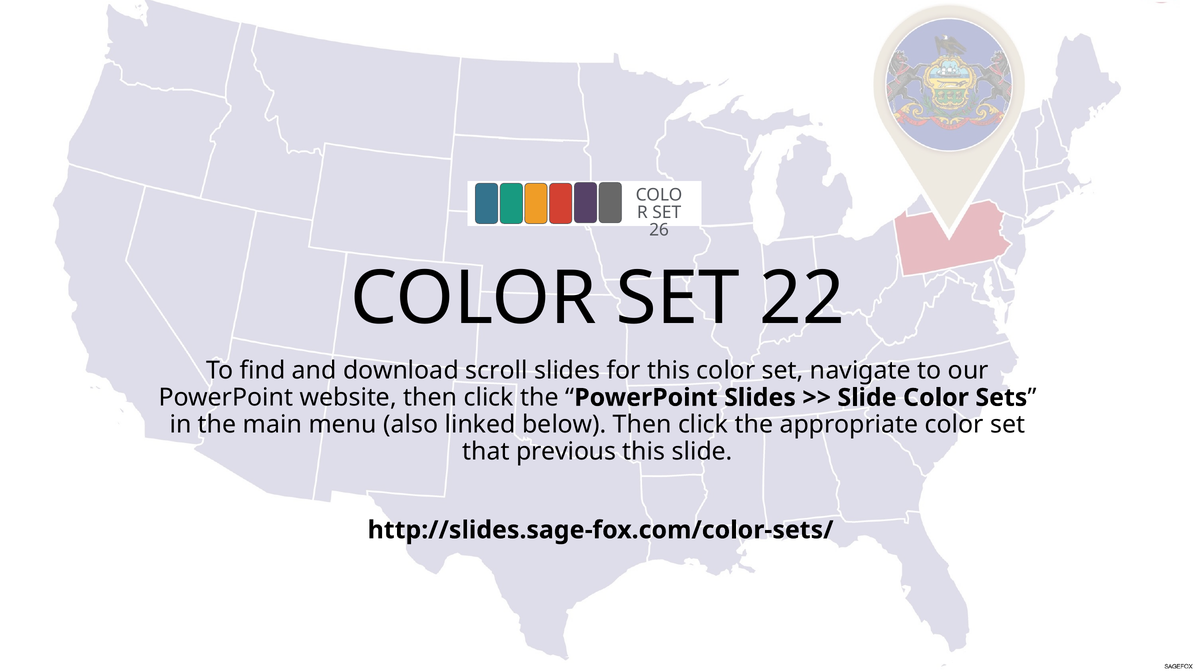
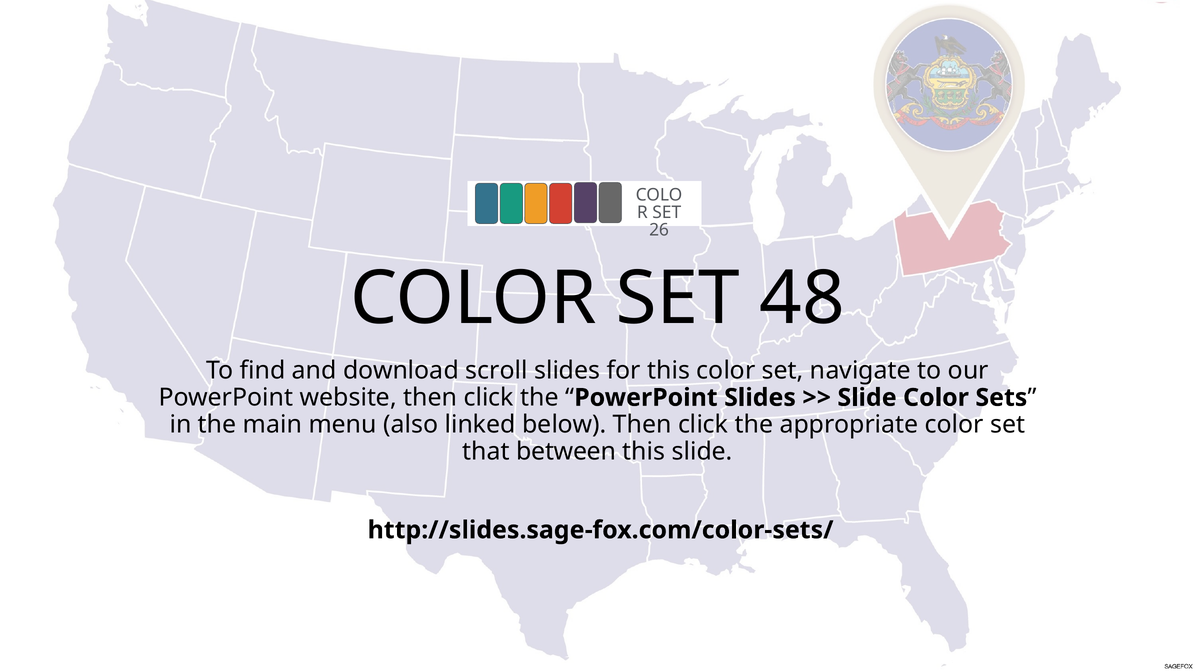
22: 22 -> 48
previous: previous -> between
